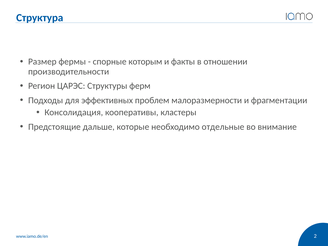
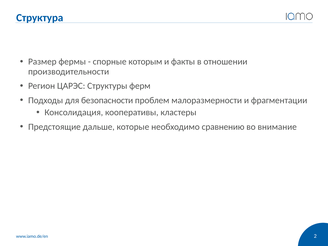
эффективных: эффективных -> безопасности
отдельные: отдельные -> сравнению
